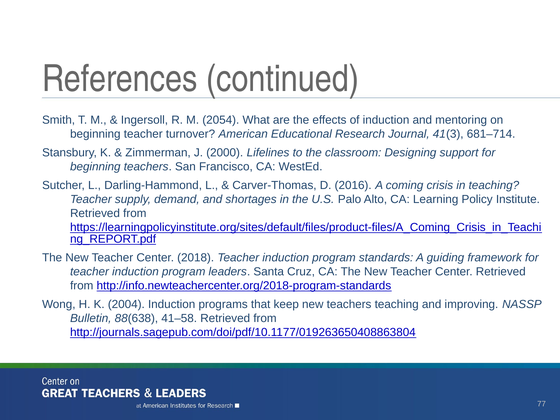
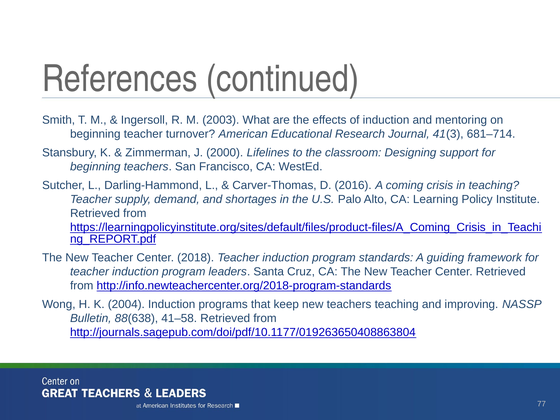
2054: 2054 -> 2003
